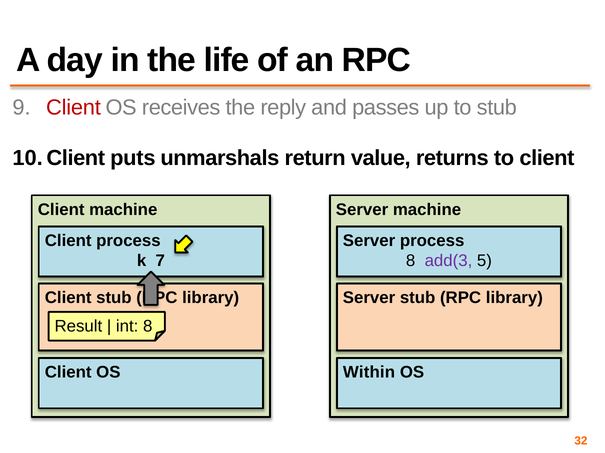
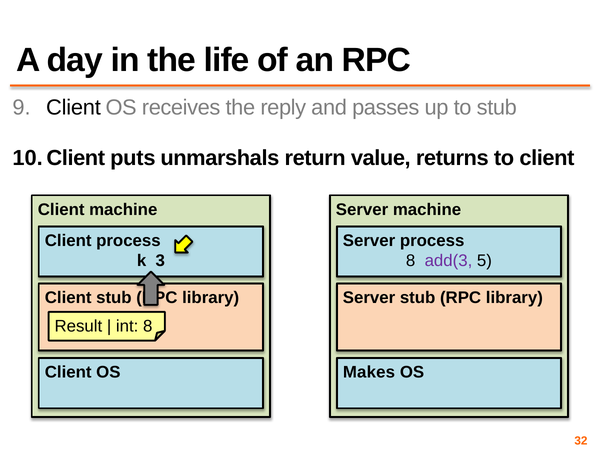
Client at (73, 108) colour: red -> black
7: 7 -> 3
Within: Within -> Makes
